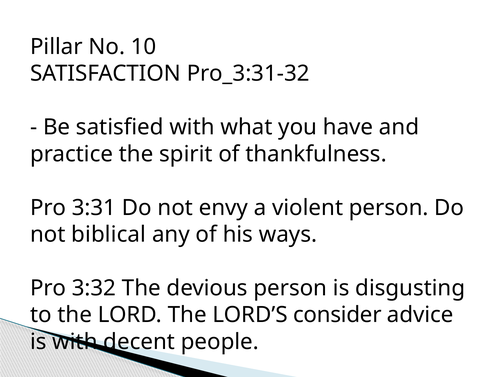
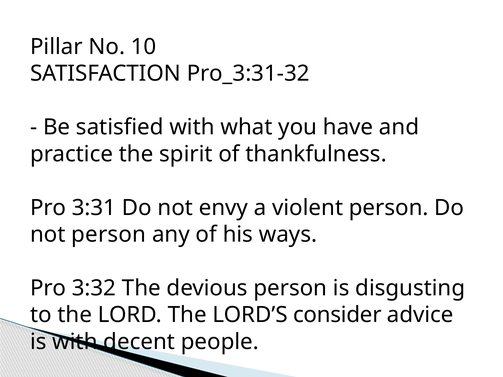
not biblical: biblical -> person
